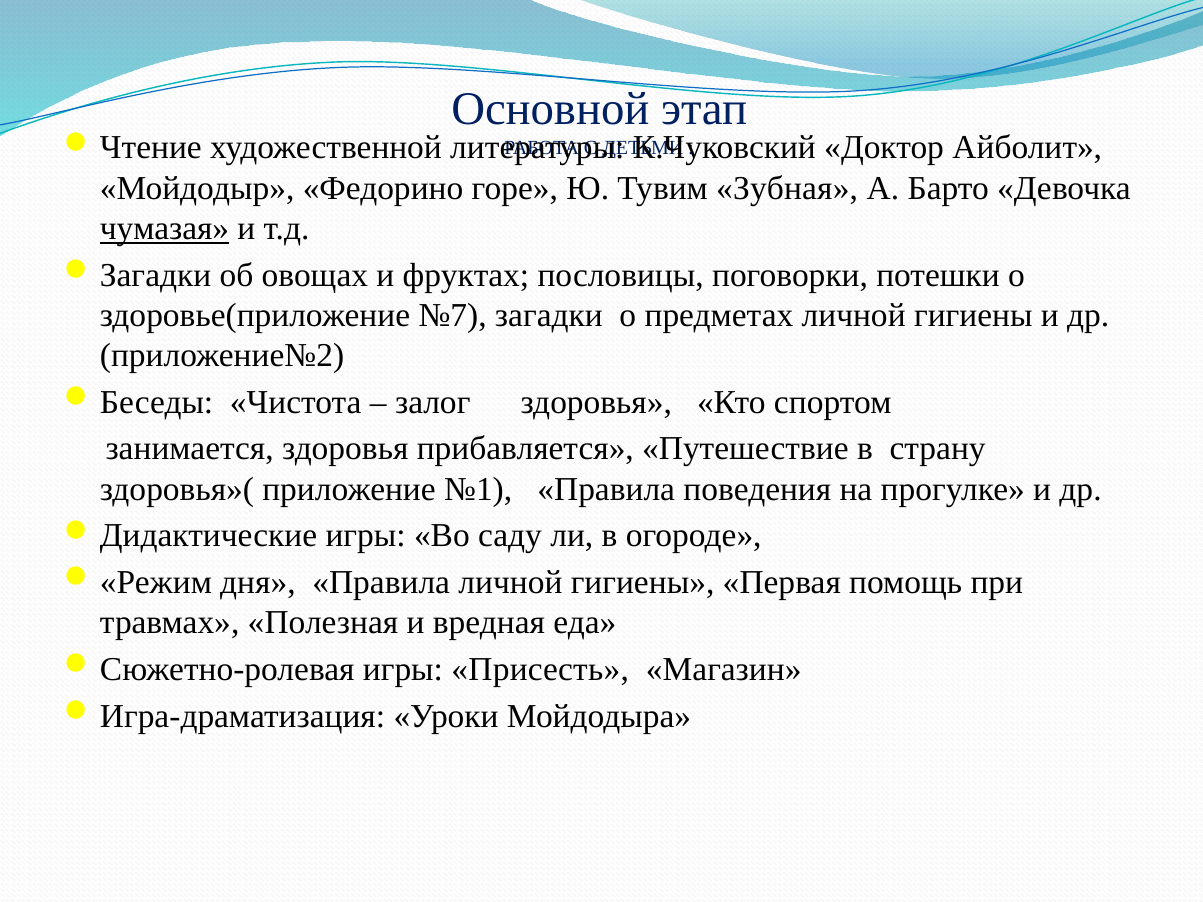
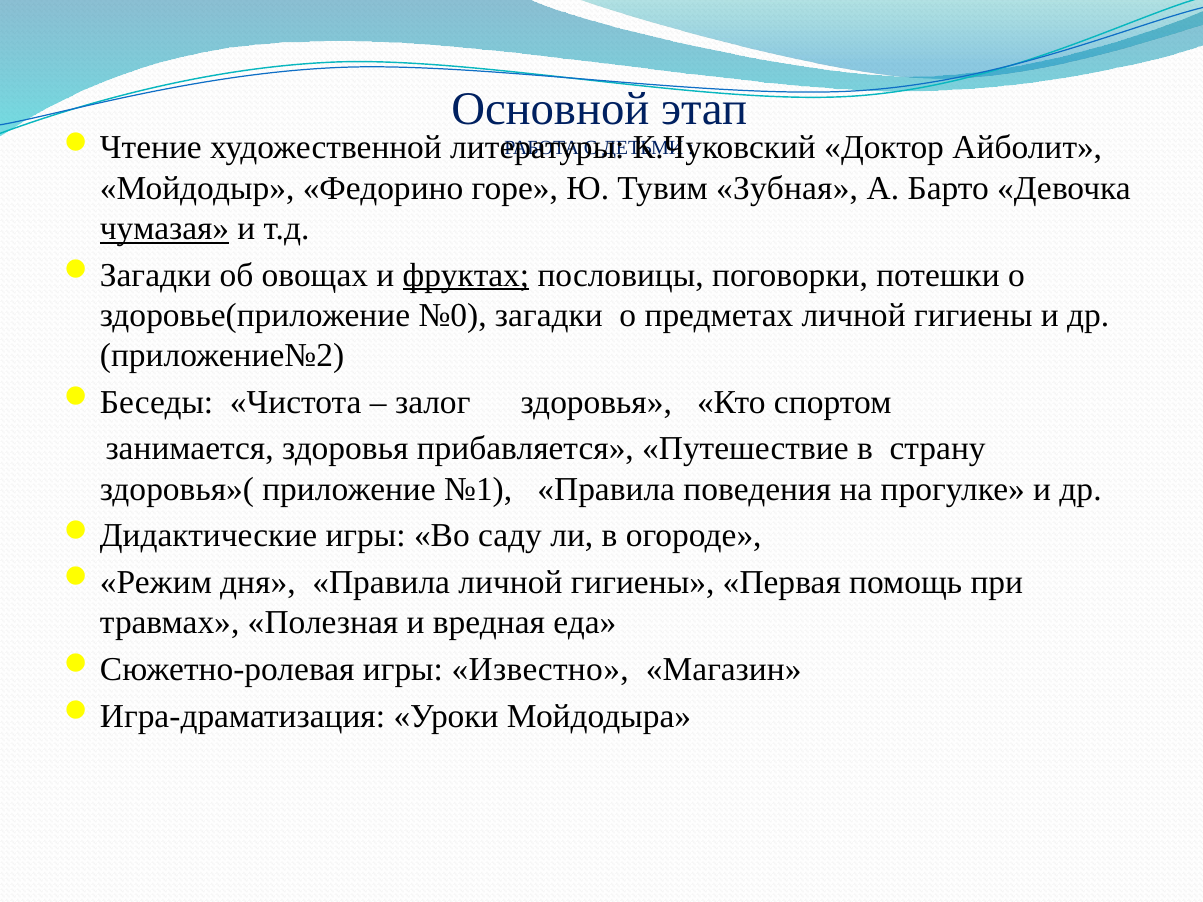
фруктах underline: none -> present
№7: №7 -> №0
Присесть: Присесть -> Известно
